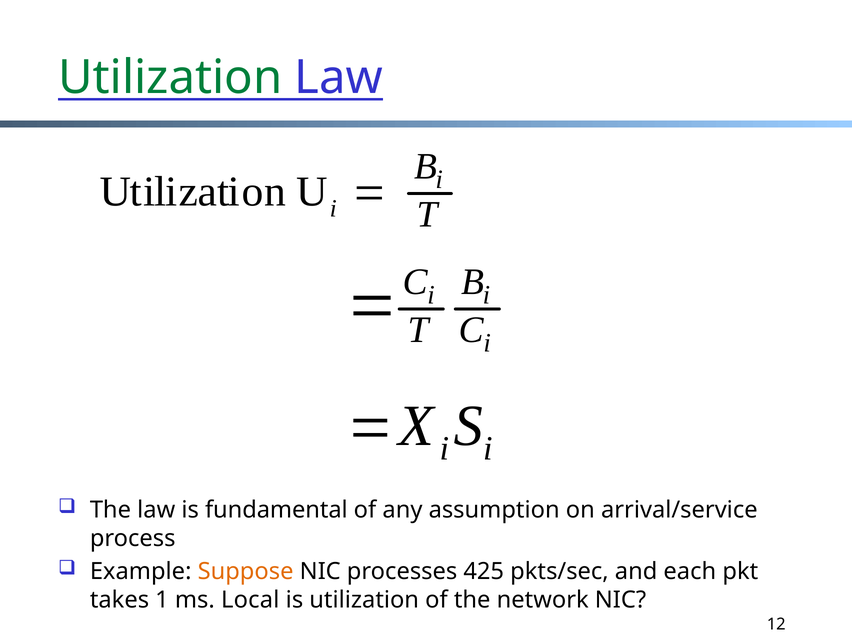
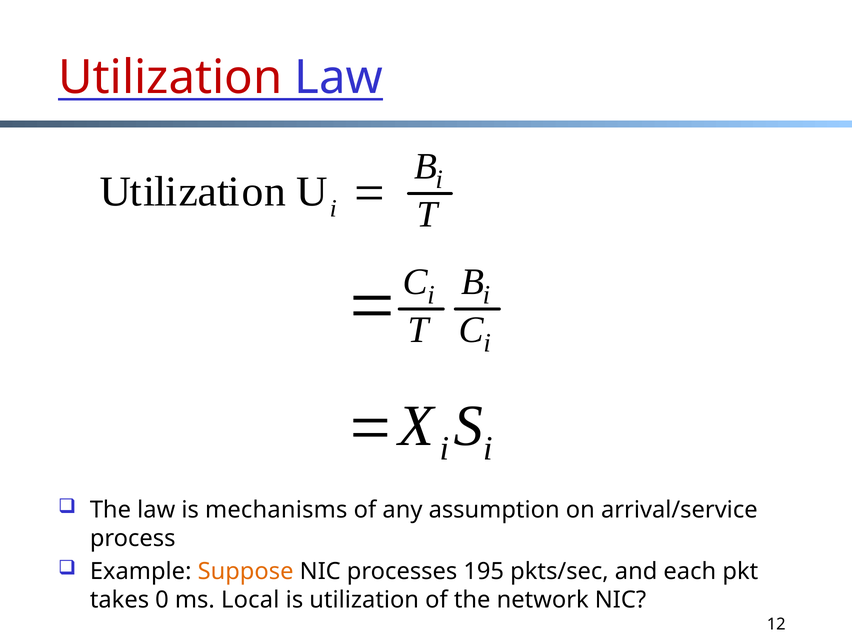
Utilization at (170, 78) colour: green -> red
fundamental: fundamental -> mechanisms
425: 425 -> 195
1: 1 -> 0
